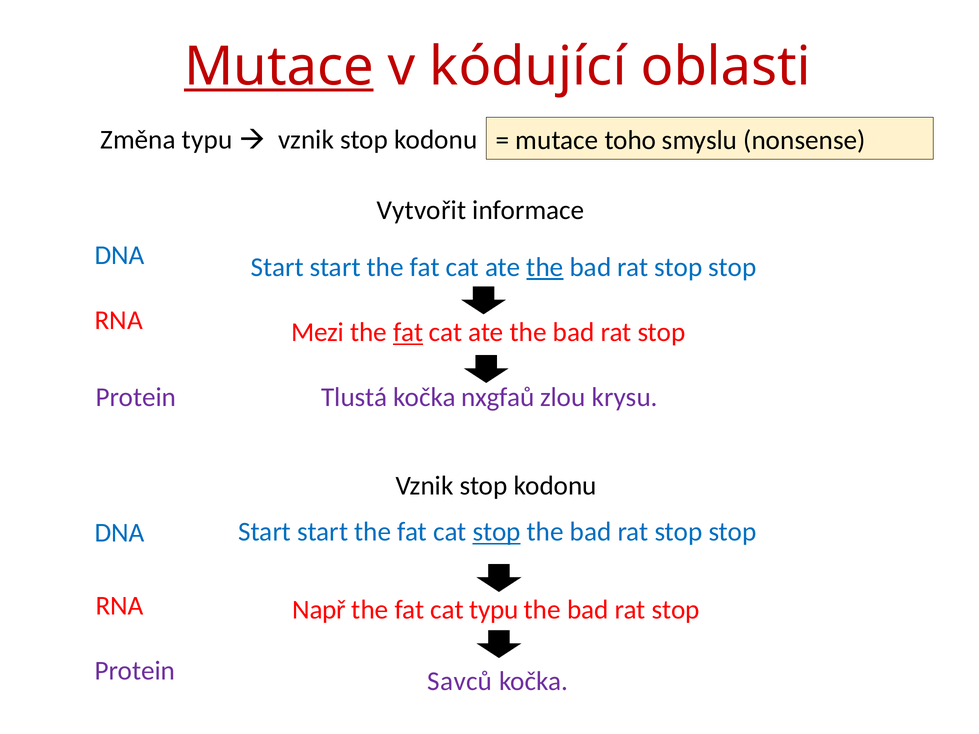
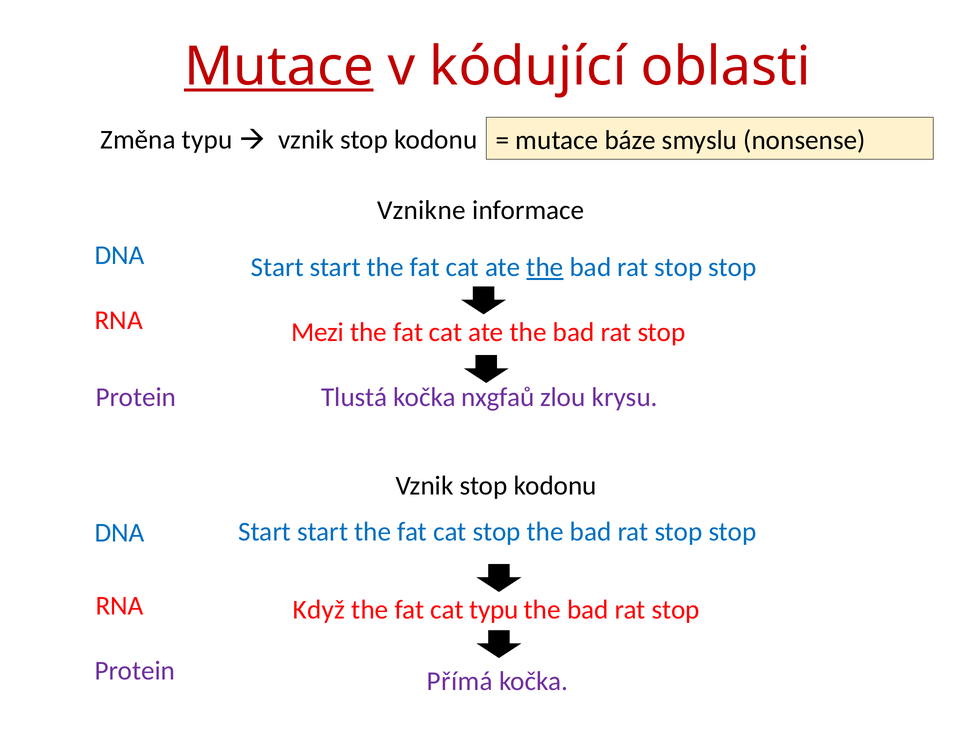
toho: toho -> báze
Vytvořit: Vytvořit -> Vznikne
fat at (408, 333) underline: present -> none
stop at (497, 532) underline: present -> none
Např: Např -> Když
Savců: Savců -> Přímá
